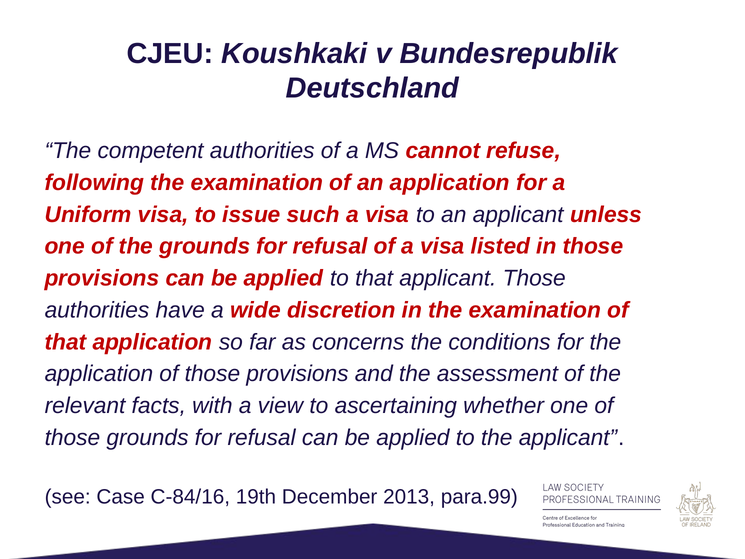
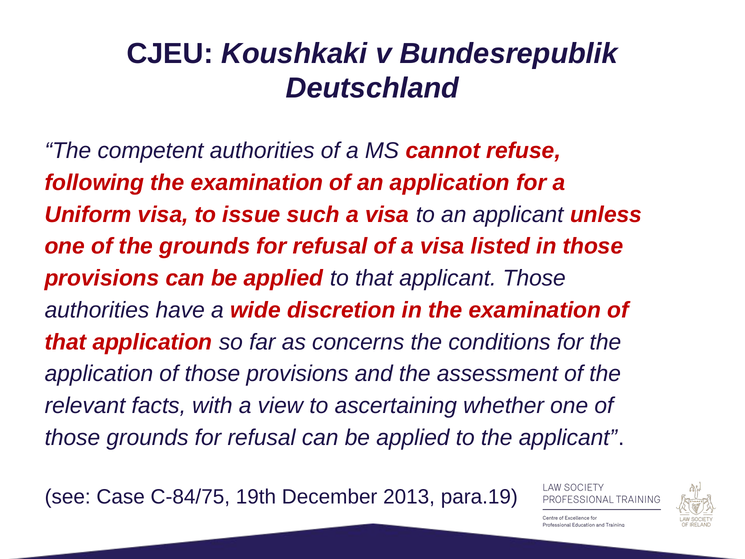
C-84/16: C-84/16 -> C-84/75
para.99: para.99 -> para.19
